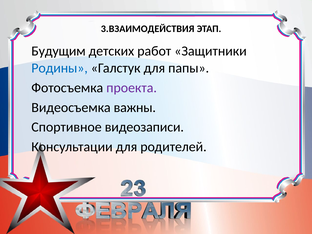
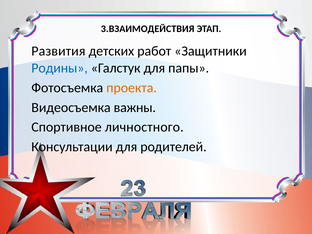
Будущим: Будущим -> Развития
проекта colour: purple -> orange
видеозаписи: видеозаписи -> личностного
